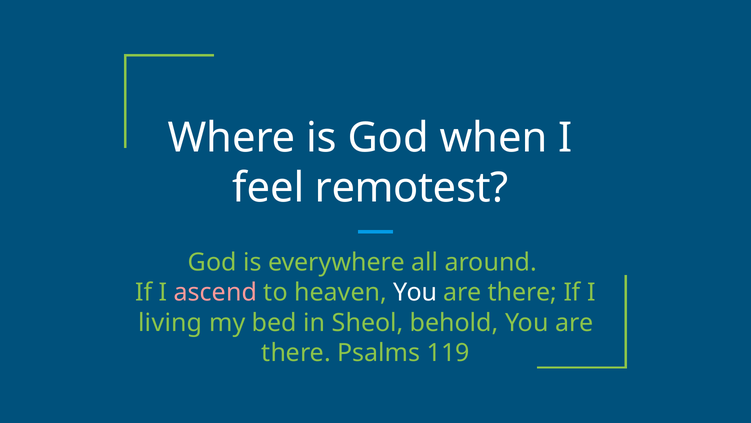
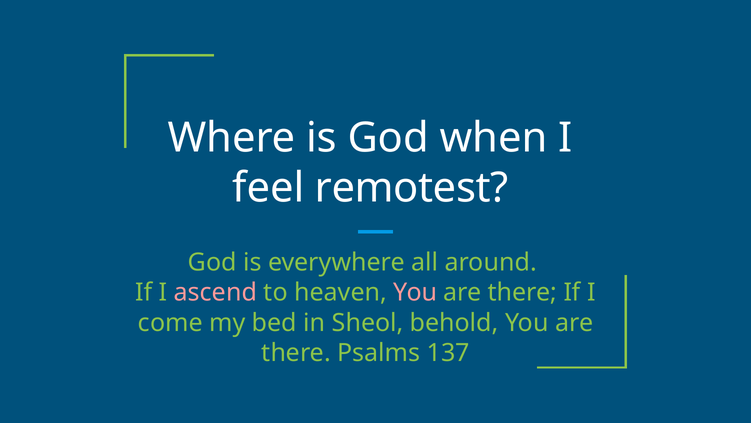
You at (415, 292) colour: white -> pink
living: living -> come
119: 119 -> 137
